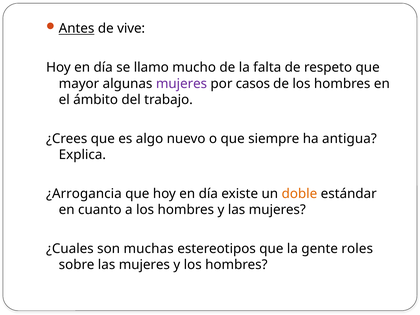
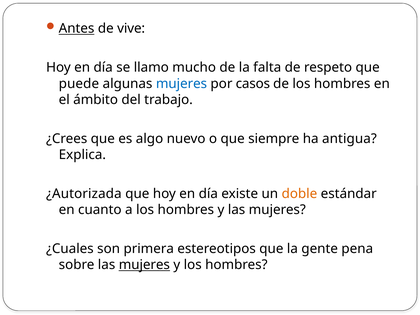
mayor: mayor -> puede
mujeres at (181, 84) colour: purple -> blue
¿Arrogancia: ¿Arrogancia -> ¿Autorizada
muchas: muchas -> primera
roles: roles -> pena
mujeres at (144, 265) underline: none -> present
